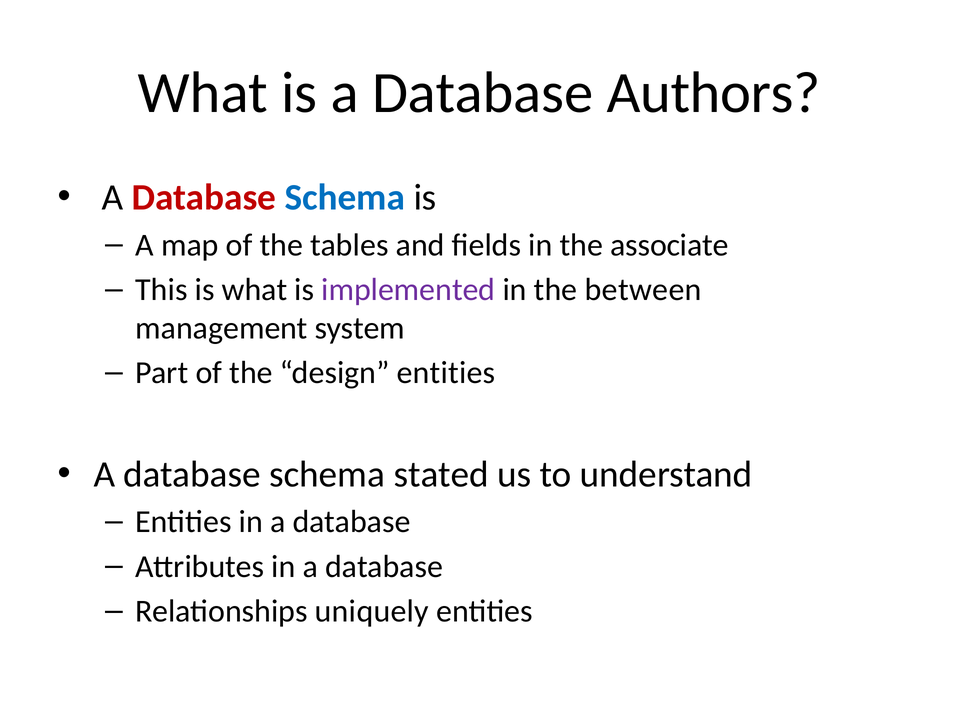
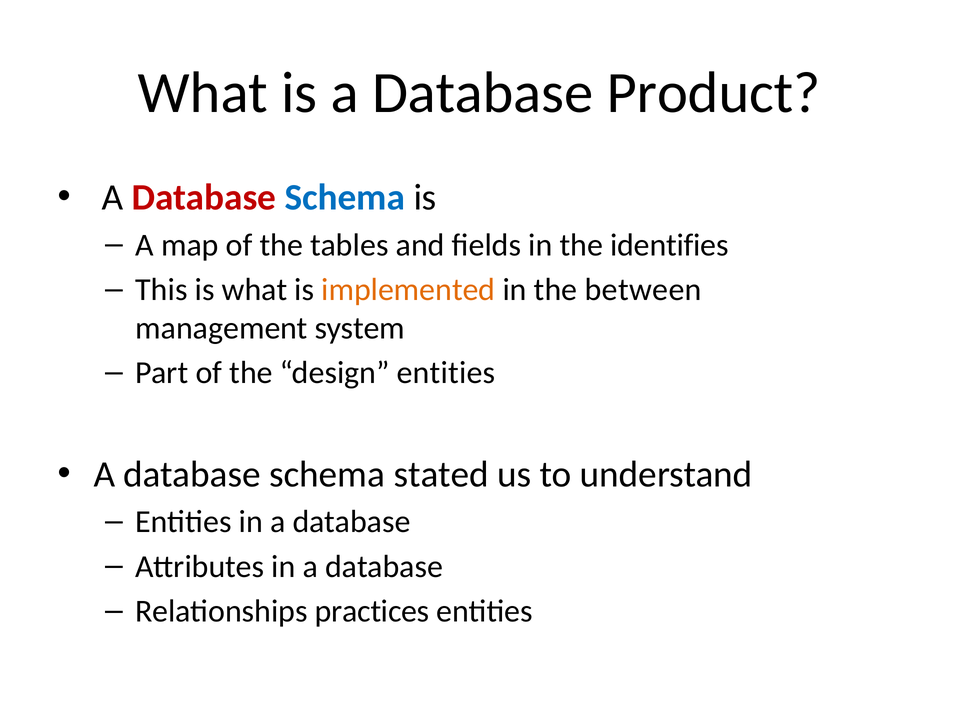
Authors: Authors -> Product
associate: associate -> identifies
implemented colour: purple -> orange
uniquely: uniquely -> practices
